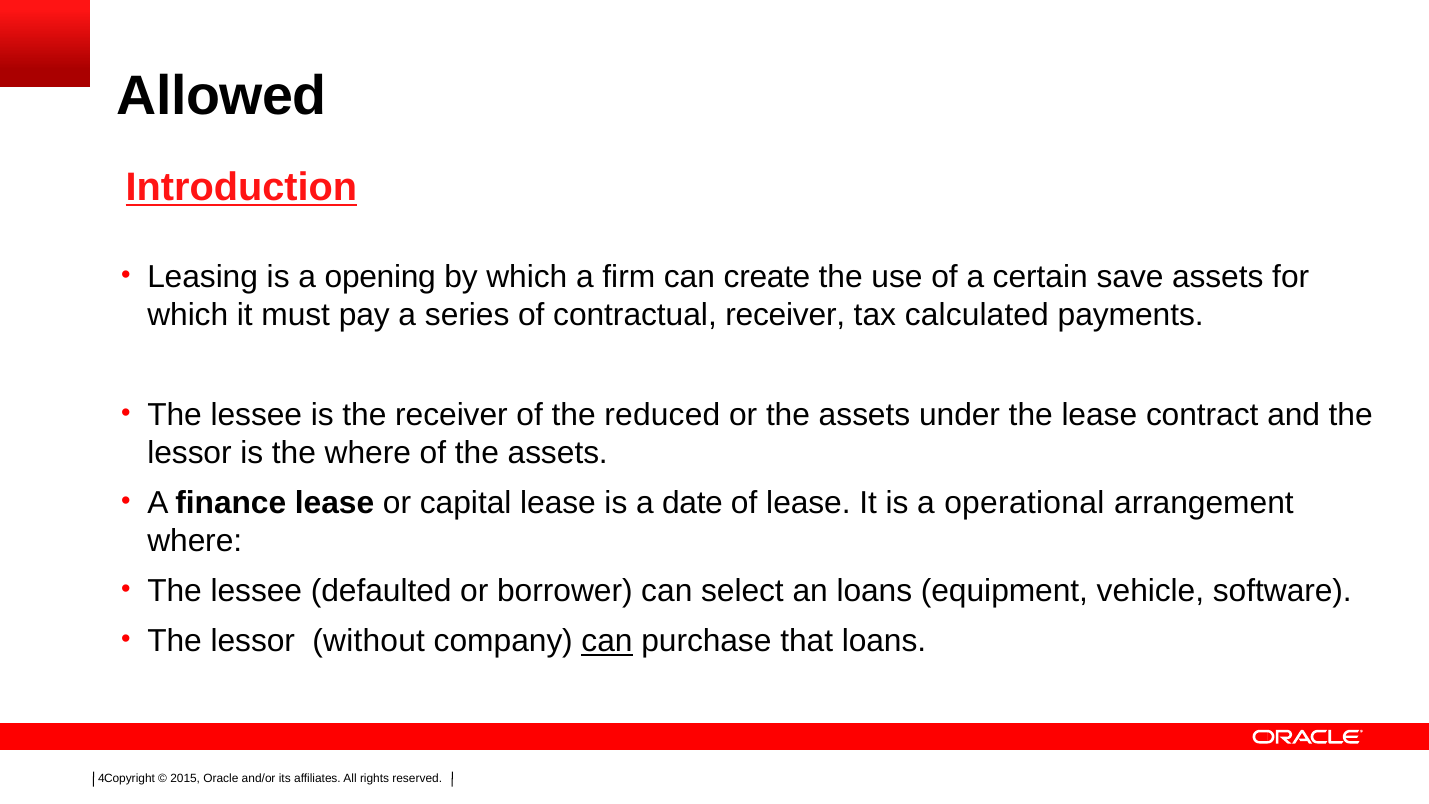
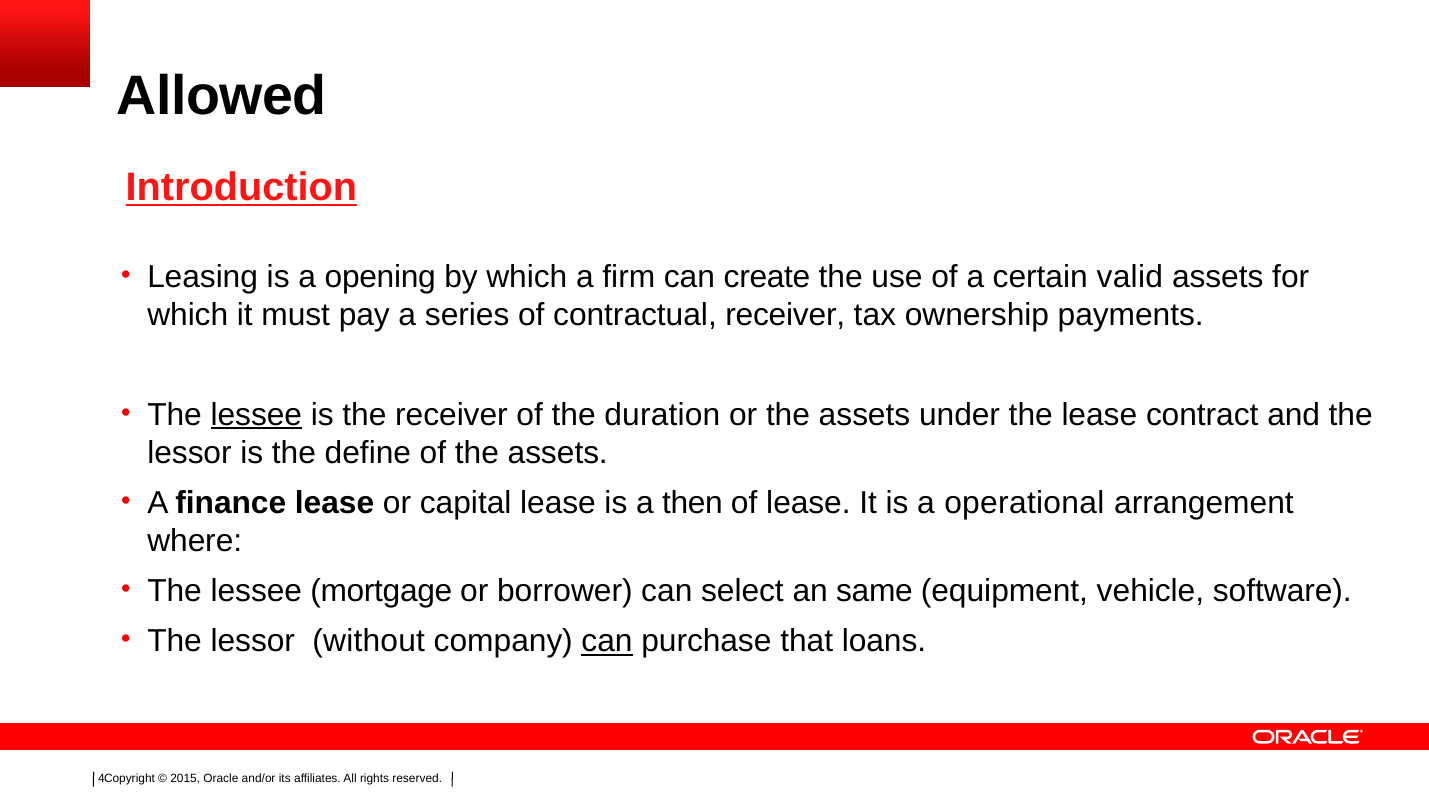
save: save -> valid
calculated: calculated -> ownership
lessee at (256, 415) underline: none -> present
reduced: reduced -> duration
the where: where -> define
date: date -> then
defaulted: defaulted -> mortgage
an loans: loans -> same
